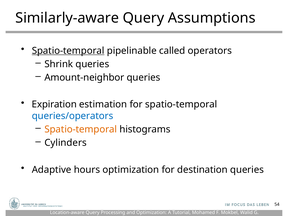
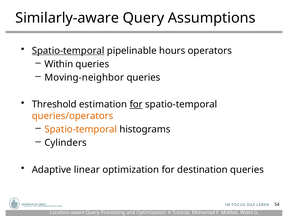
called: called -> hours
Shrink: Shrink -> Within
Amount-neighbor: Amount-neighbor -> Moving-neighbor
Expiration: Expiration -> Threshold
for at (136, 104) underline: none -> present
queries/operators colour: blue -> orange
hours: hours -> linear
